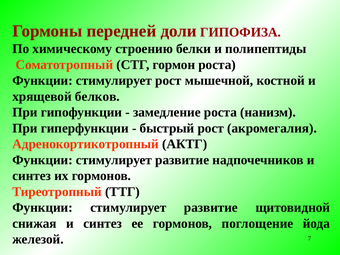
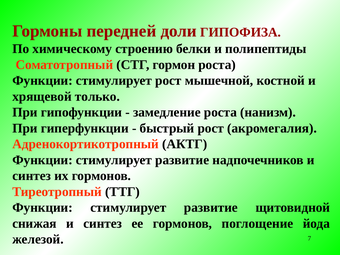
белков: белков -> только
